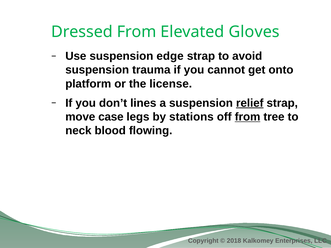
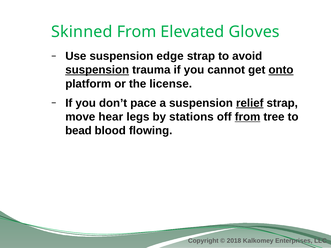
Dressed: Dressed -> Skinned
suspension at (97, 70) underline: none -> present
onto underline: none -> present
lines: lines -> pace
case: case -> hear
neck: neck -> bead
